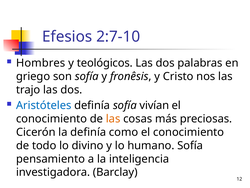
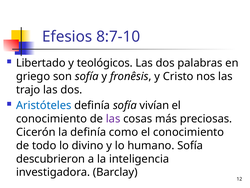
2:7-10: 2:7-10 -> 8:7-10
Hombres: Hombres -> Libertado
las at (113, 119) colour: orange -> purple
pensamiento: pensamiento -> descubrieron
